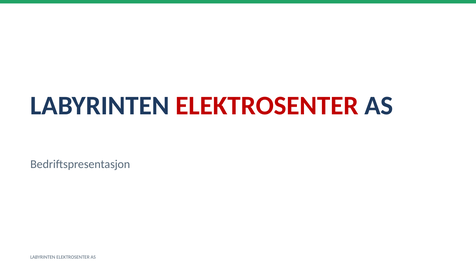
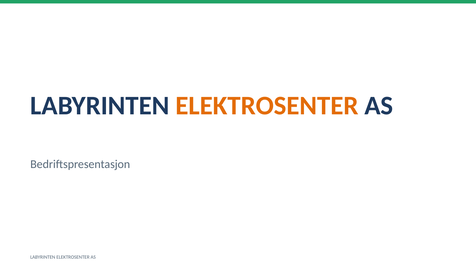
ELEKTROSENTER at (267, 106) colour: red -> orange
